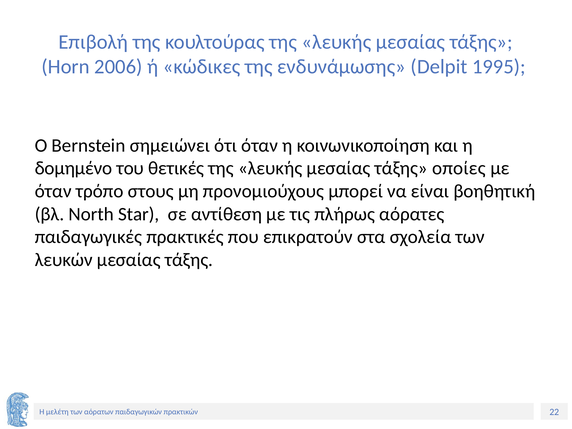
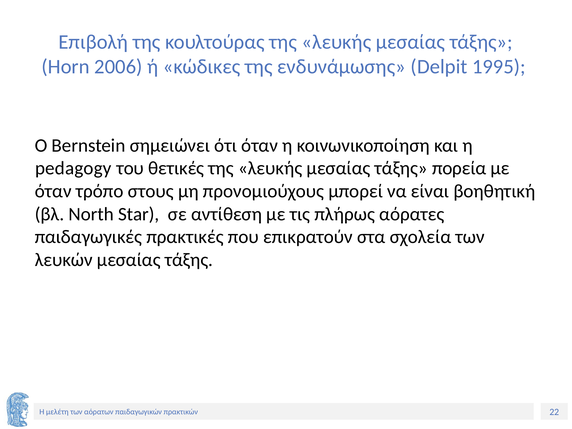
δομημένο: δομημένο -> pedagogy
οποίες: οποίες -> πορεία
